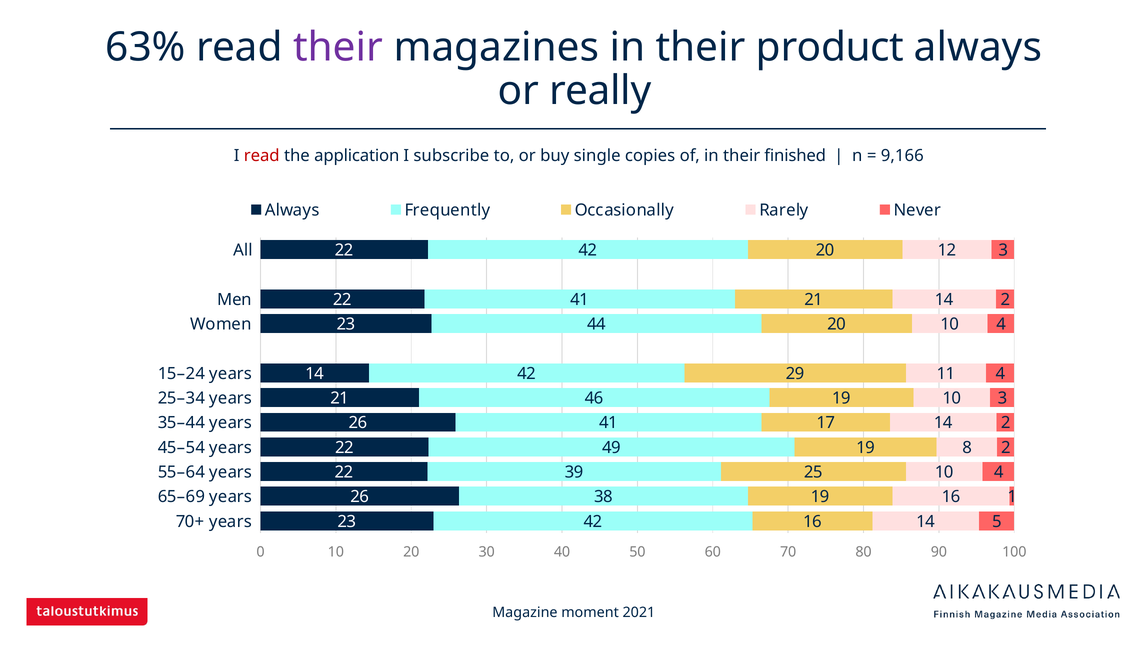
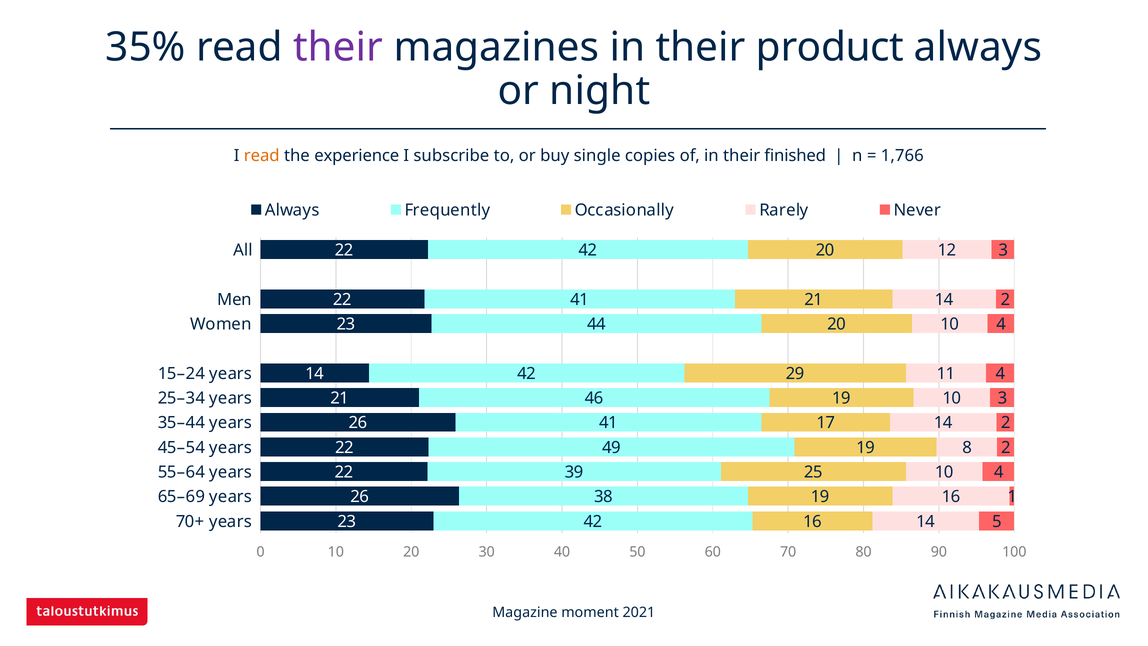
63%: 63% -> 35%
really: really -> night
read at (262, 156) colour: red -> orange
application: application -> experience
9,166: 9,166 -> 1,766
